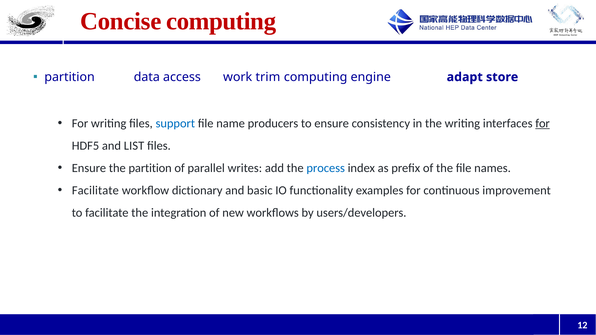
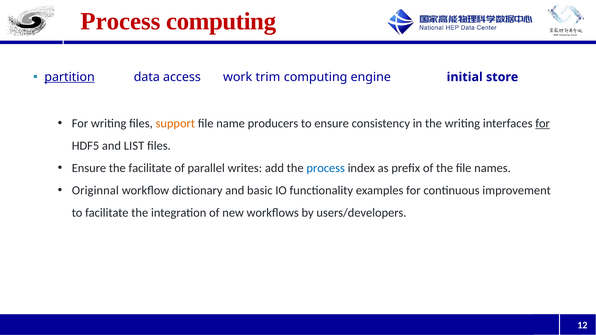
Concise at (121, 21): Concise -> Process
partition at (70, 77) underline: none -> present
adapt: adapt -> initial
support colour: blue -> orange
the partition: partition -> facilitate
Facilitate at (95, 191): Facilitate -> Originnal
